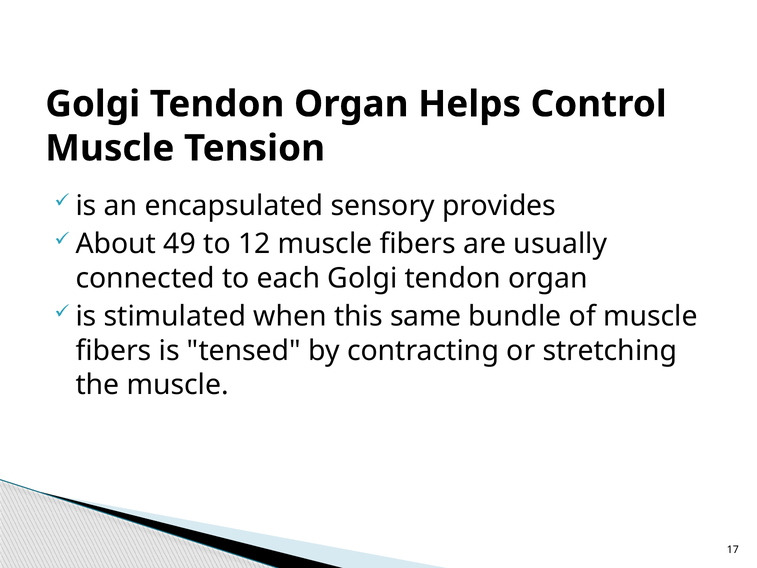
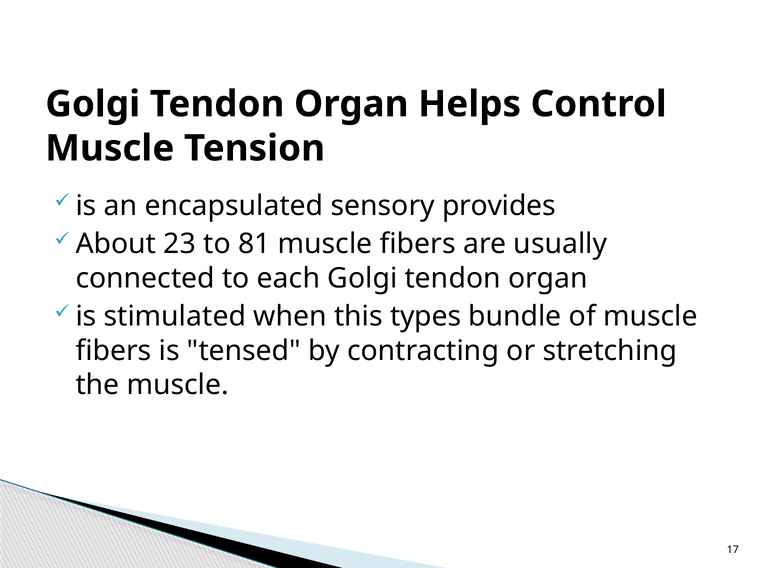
49: 49 -> 23
12: 12 -> 81
same: same -> types
